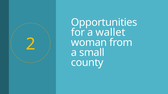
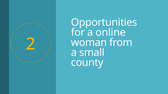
wallet: wallet -> online
